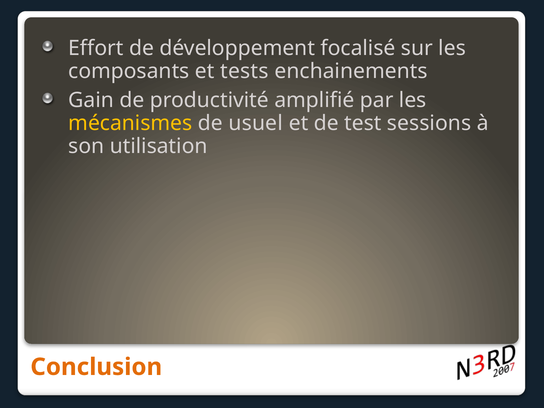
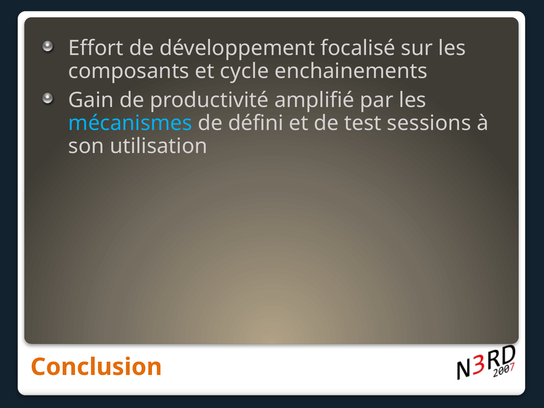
tests: tests -> cycle
mécanismes colour: yellow -> light blue
usuel: usuel -> défini
